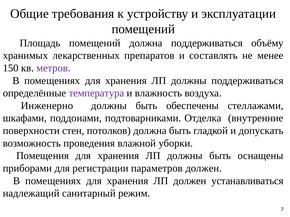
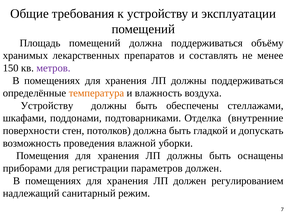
температура colour: purple -> orange
Инженерно at (47, 106): Инженерно -> Устройству
устанавливаться: устанавливаться -> регулированием
